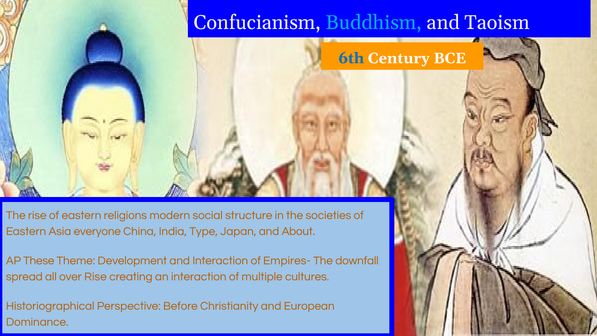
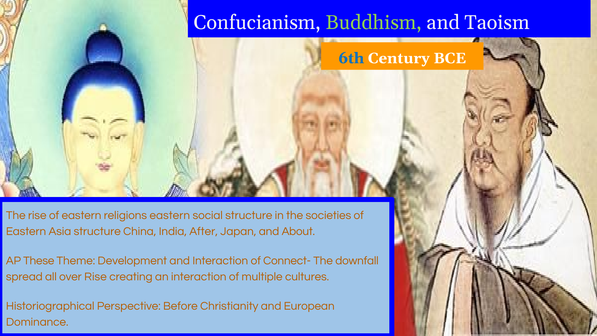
Buddhism colour: light blue -> light green
religions modern: modern -> eastern
Asia everyone: everyone -> structure
Type: Type -> After
Empires-: Empires- -> Connect-
